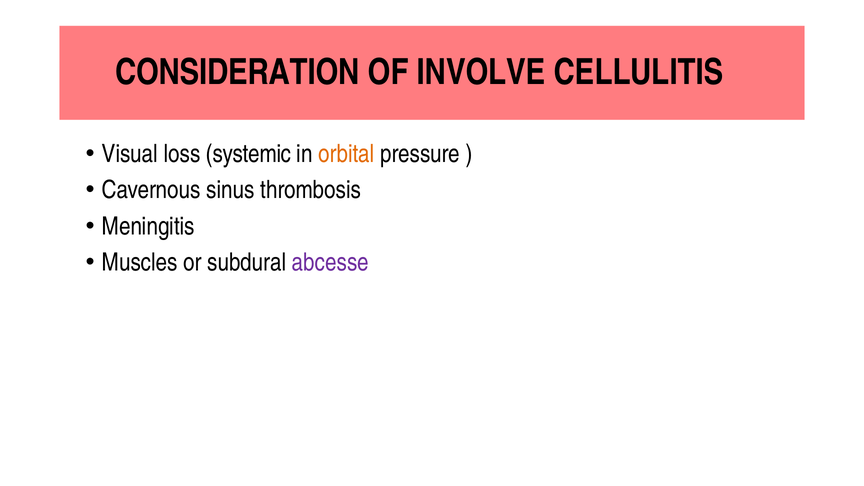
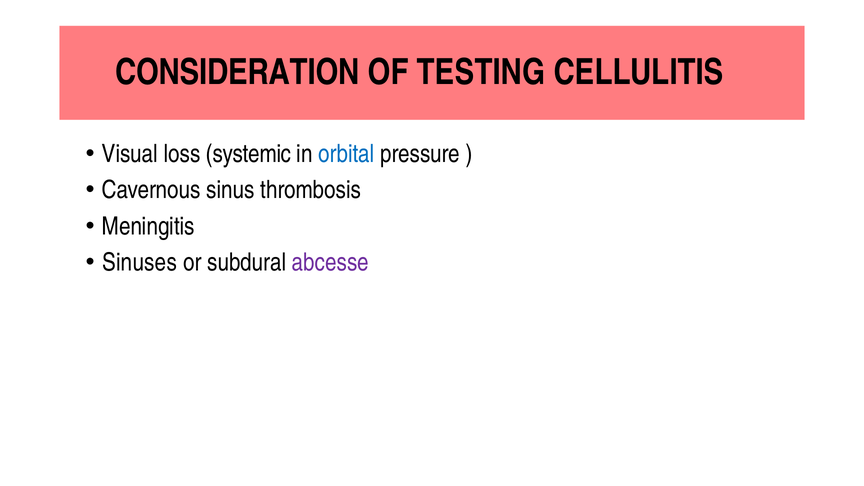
INVOLVE: INVOLVE -> TESTING
orbital colour: orange -> blue
Muscles: Muscles -> Sinuses
